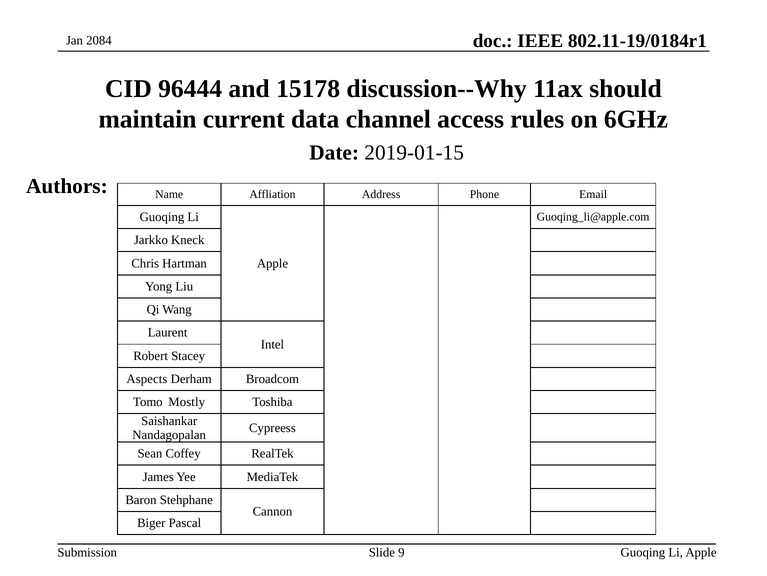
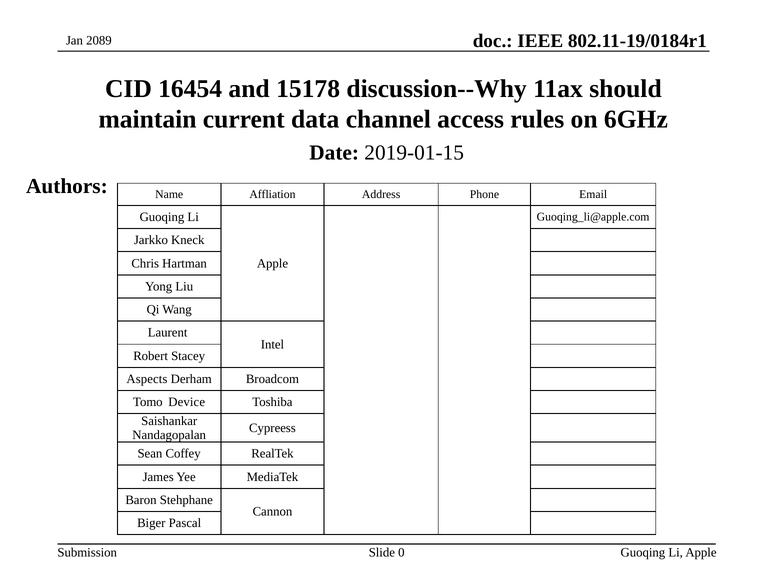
2084: 2084 -> 2089
96444: 96444 -> 16454
Mostly: Mostly -> Device
9: 9 -> 0
